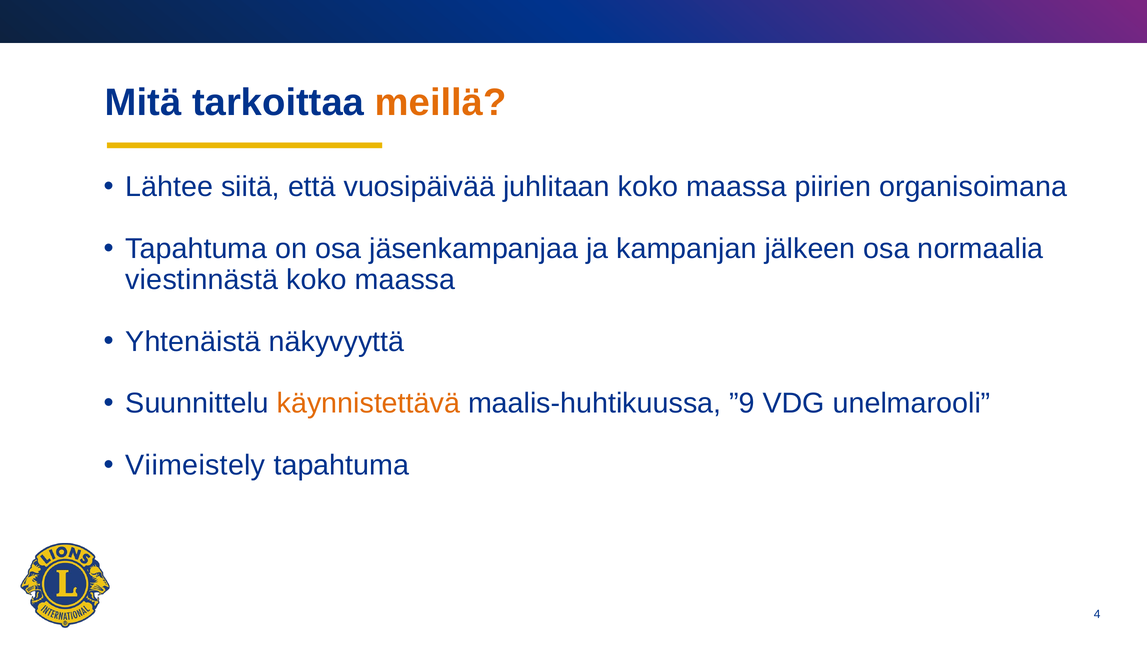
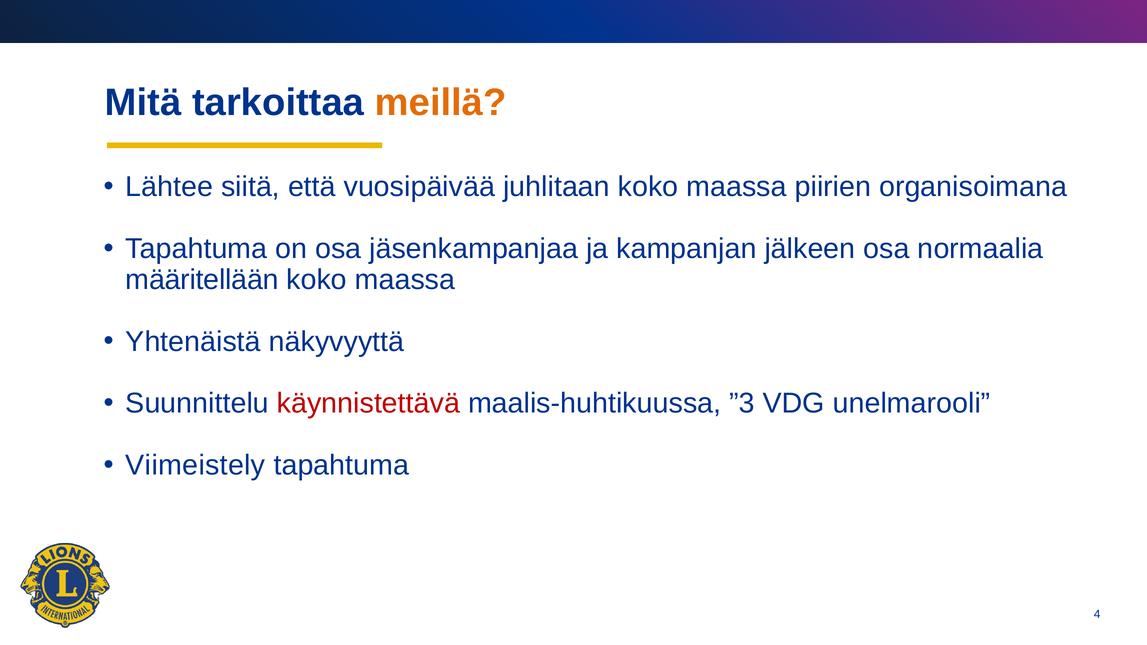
viestinnästä: viestinnästä -> määritellään
käynnistettävä colour: orange -> red
”9: ”9 -> ”3
